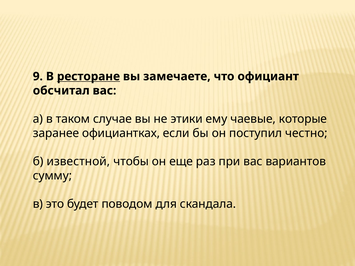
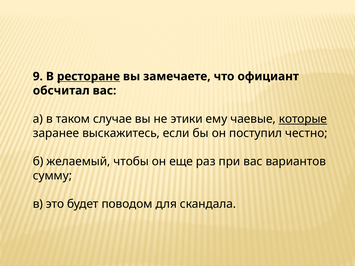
которые underline: none -> present
официантках: официантках -> выскажитесь
известной: известной -> желаемый
